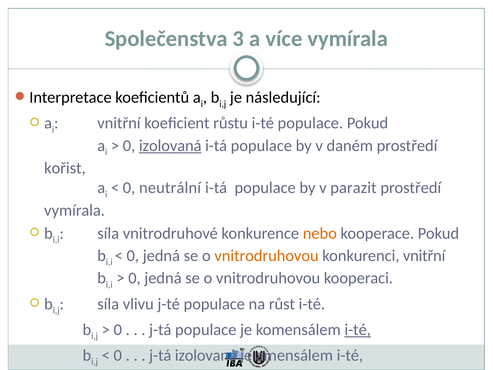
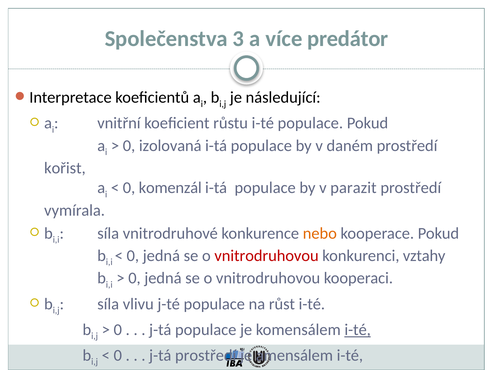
více vymírala: vymírala -> predátor
izolovaná at (170, 146) underline: present -> none
0 neutrální: neutrální -> komenzál
vnitrodruhovou at (267, 256) colour: orange -> red
konkurenci vnitřní: vnitřní -> vztahy
j-tá izolovaná: izolovaná -> prostředí
